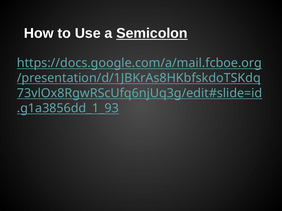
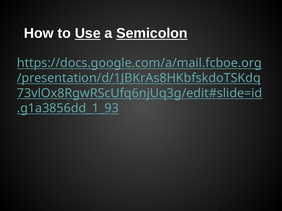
Use underline: none -> present
